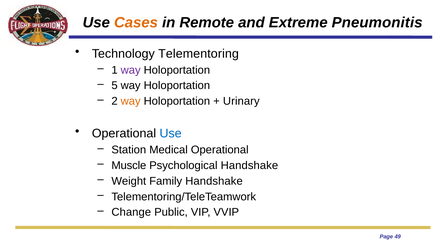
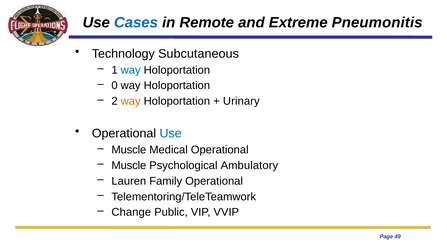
Cases colour: orange -> blue
Telementoring: Telementoring -> Subcutaneous
way at (131, 70) colour: purple -> blue
5: 5 -> 0
Station at (129, 150): Station -> Muscle
Psychological Handshake: Handshake -> Ambulatory
Weight: Weight -> Lauren
Family Handshake: Handshake -> Operational
